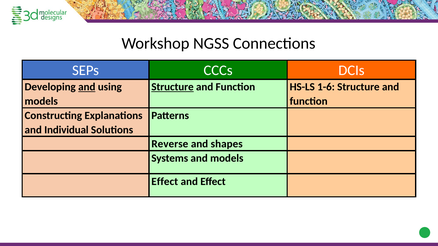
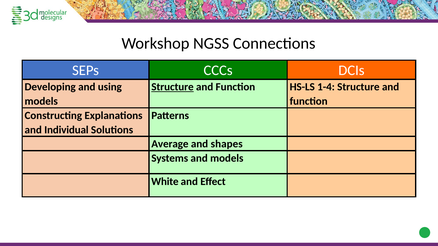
and at (87, 87) underline: present -> none
1-6: 1-6 -> 1-4
Reverse: Reverse -> Average
Effect at (165, 182): Effect -> White
